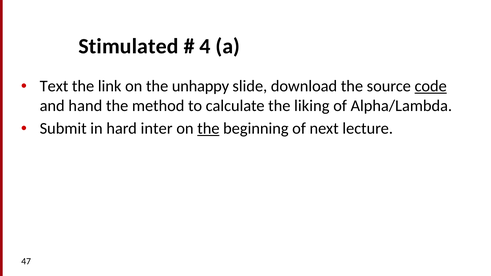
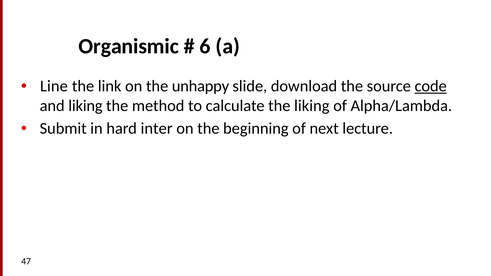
Stimulated: Stimulated -> Organismic
4: 4 -> 6
Text: Text -> Line
and hand: hand -> liking
the at (208, 129) underline: present -> none
